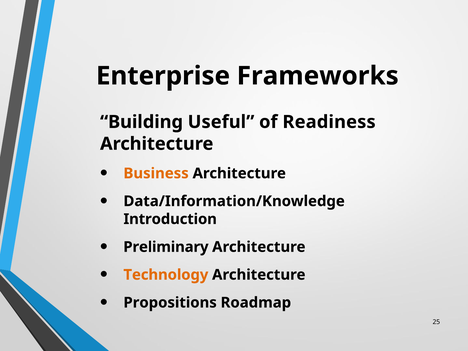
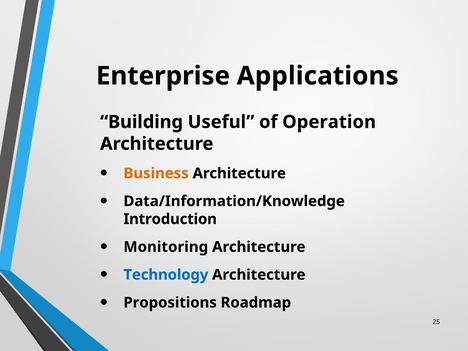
Frameworks: Frameworks -> Applications
Readiness: Readiness -> Operation
Preliminary: Preliminary -> Monitoring
Technology colour: orange -> blue
